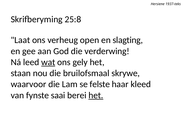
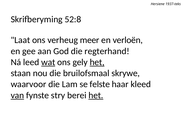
25:8: 25:8 -> 52:8
open: open -> meer
slagting: slagting -> verloën
verderwing: verderwing -> regterhand
het at (97, 62) underline: none -> present
van underline: none -> present
saai: saai -> stry
